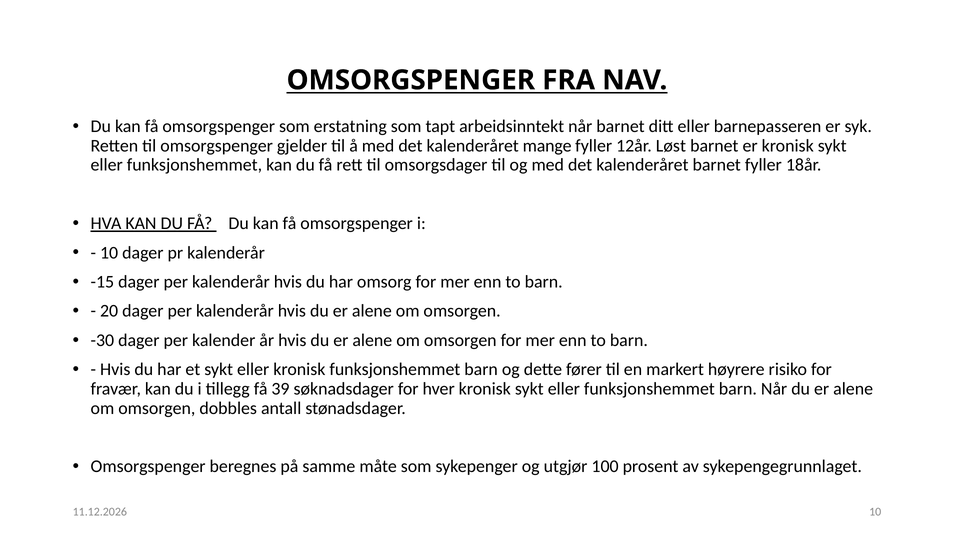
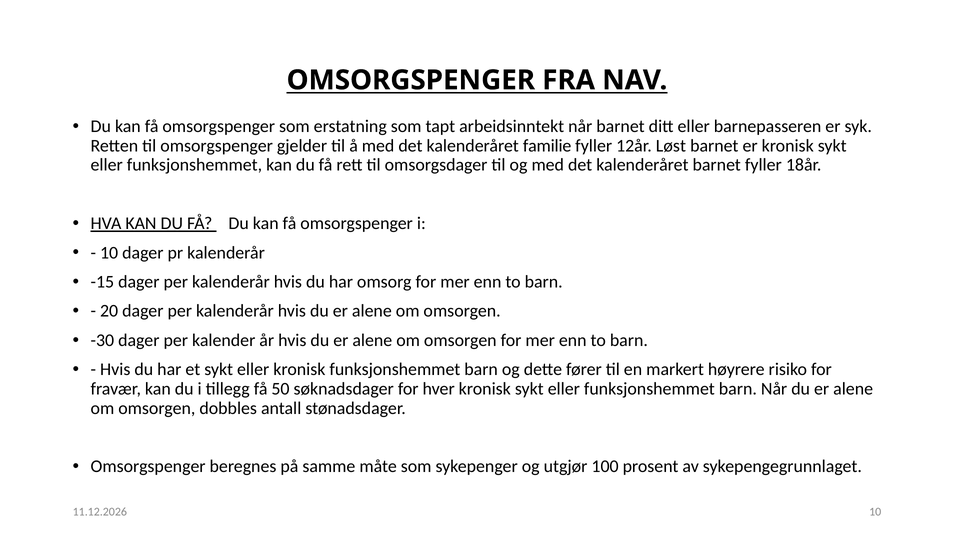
mange: mange -> familie
39: 39 -> 50
